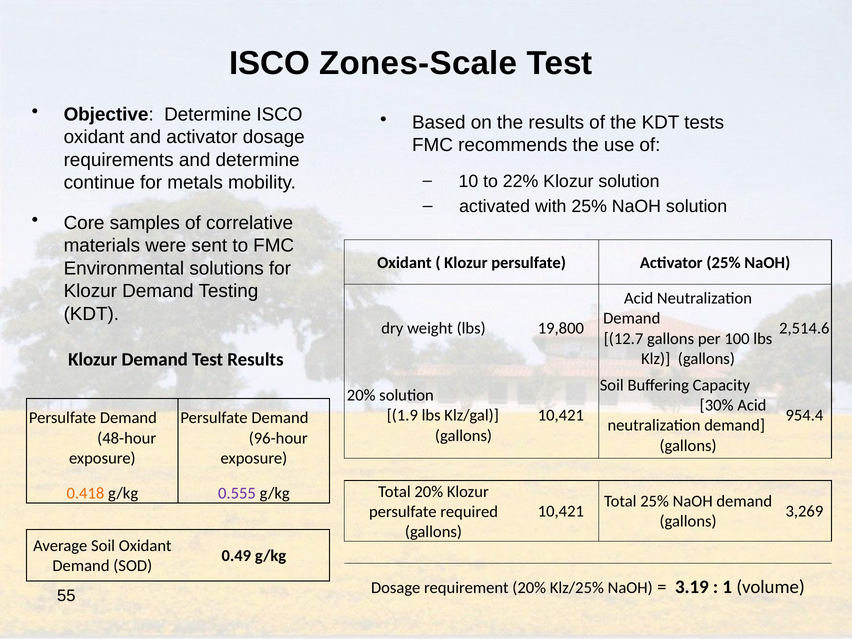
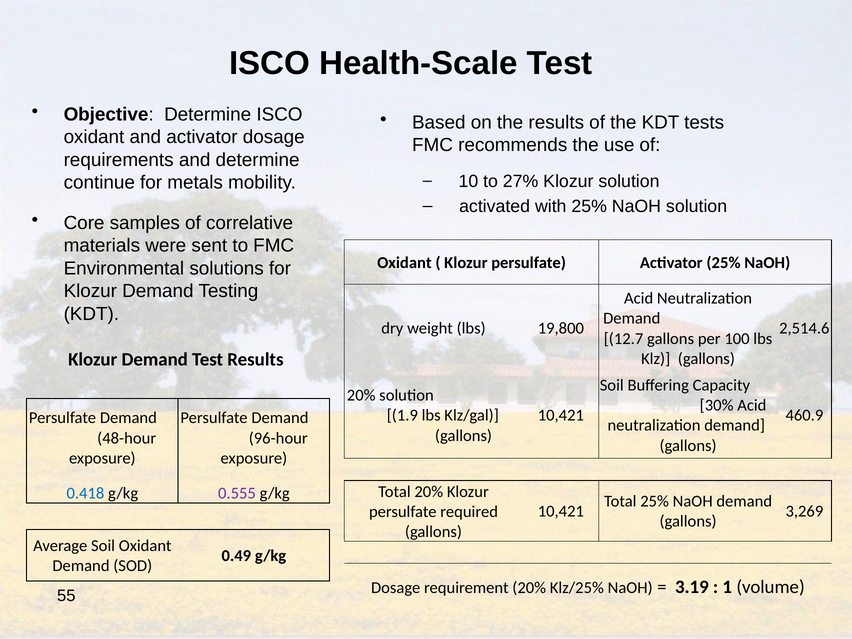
Zones-Scale: Zones-Scale -> Health-Scale
22%: 22% -> 27%
954.4: 954.4 -> 460.9
0.418 colour: orange -> blue
